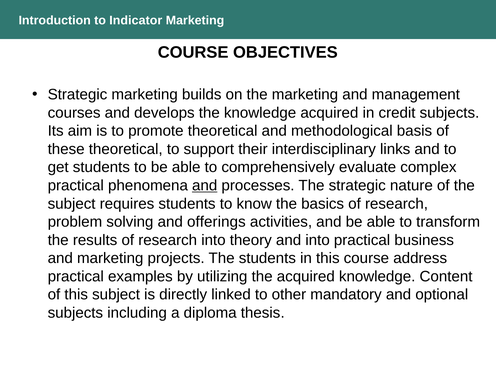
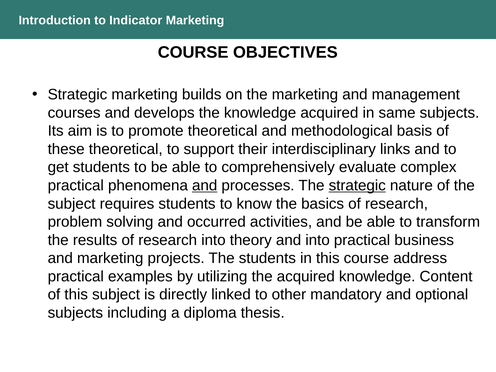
credit: credit -> same
strategic at (357, 186) underline: none -> present
offerings: offerings -> occurred
